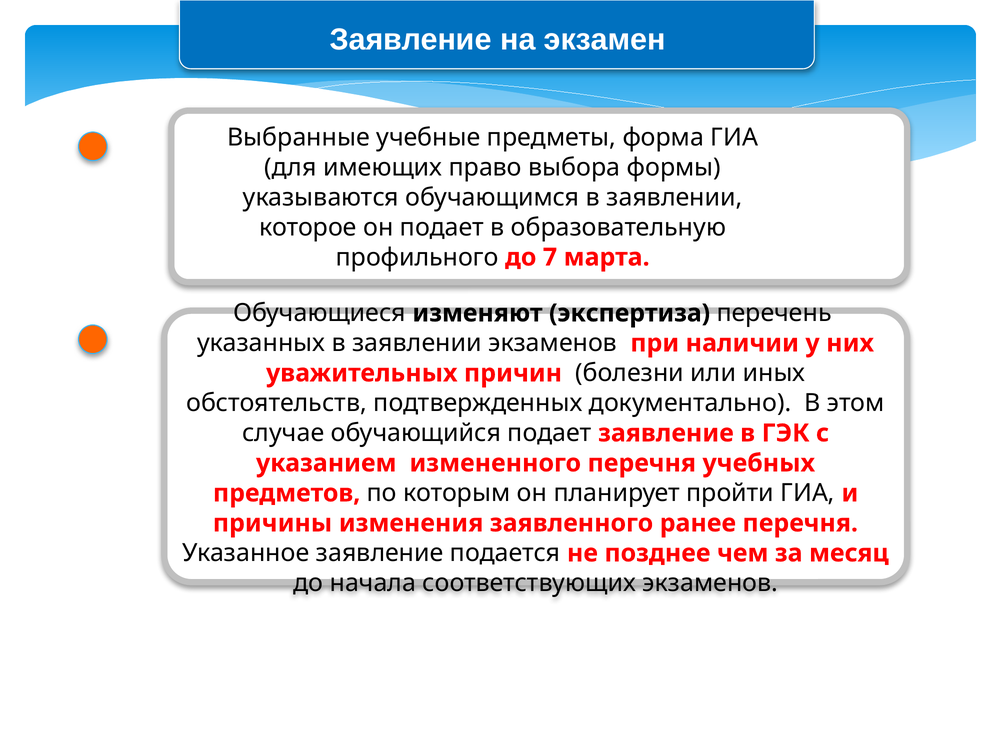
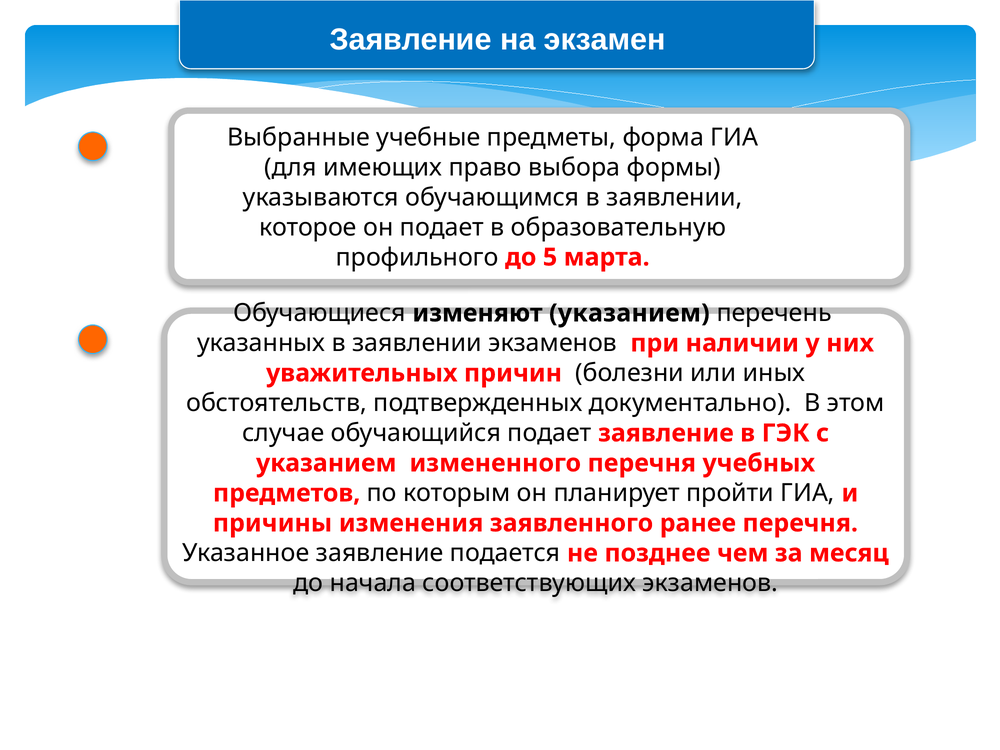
7: 7 -> 5
изменяют экспертиза: экспертиза -> указанием
